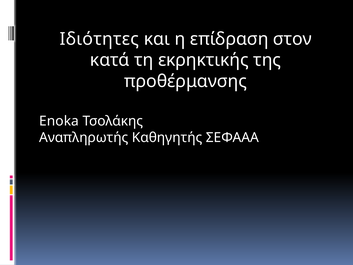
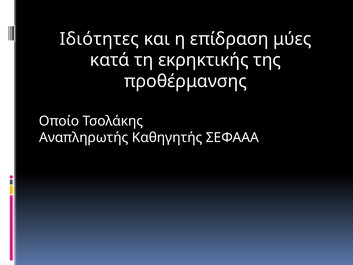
στον: στον -> μύες
Enoka: Enoka -> Οποίο
